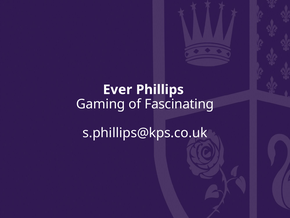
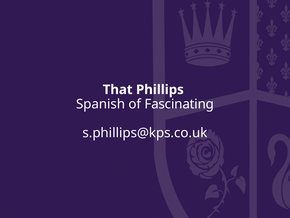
Ever: Ever -> That
Gaming: Gaming -> Spanish
